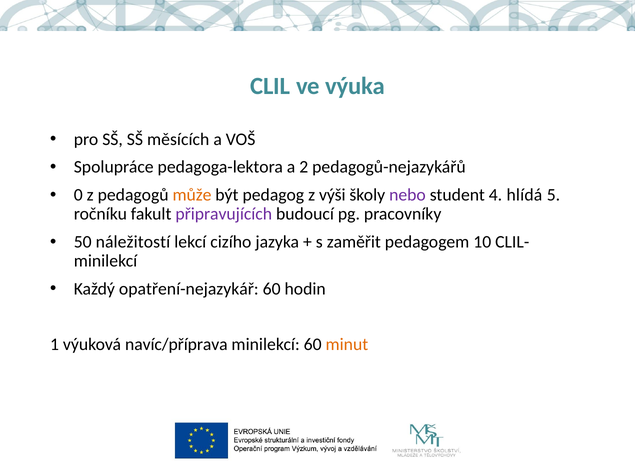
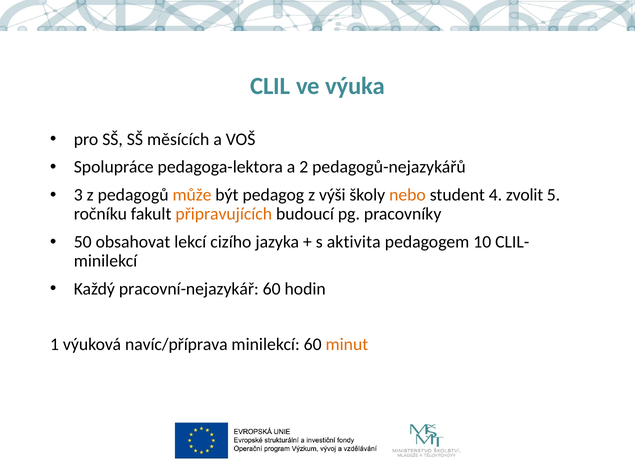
0: 0 -> 3
nebo colour: purple -> orange
hlídá: hlídá -> zvolit
připravujících colour: purple -> orange
náležitostí: náležitostí -> obsahovat
zaměřit: zaměřit -> aktivita
opatření-nejazykář: opatření-nejazykář -> pracovní-nejazykář
